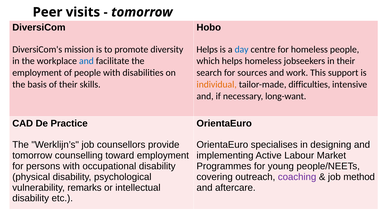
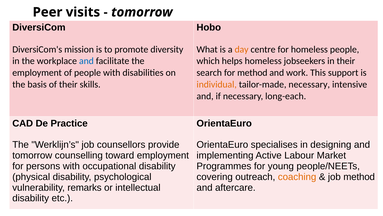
Helps at (207, 49): Helps -> What
day colour: blue -> orange
for sources: sources -> method
tailor-made difficulties: difficulties -> necessary
long-want: long-want -> long-each
coaching colour: purple -> orange
